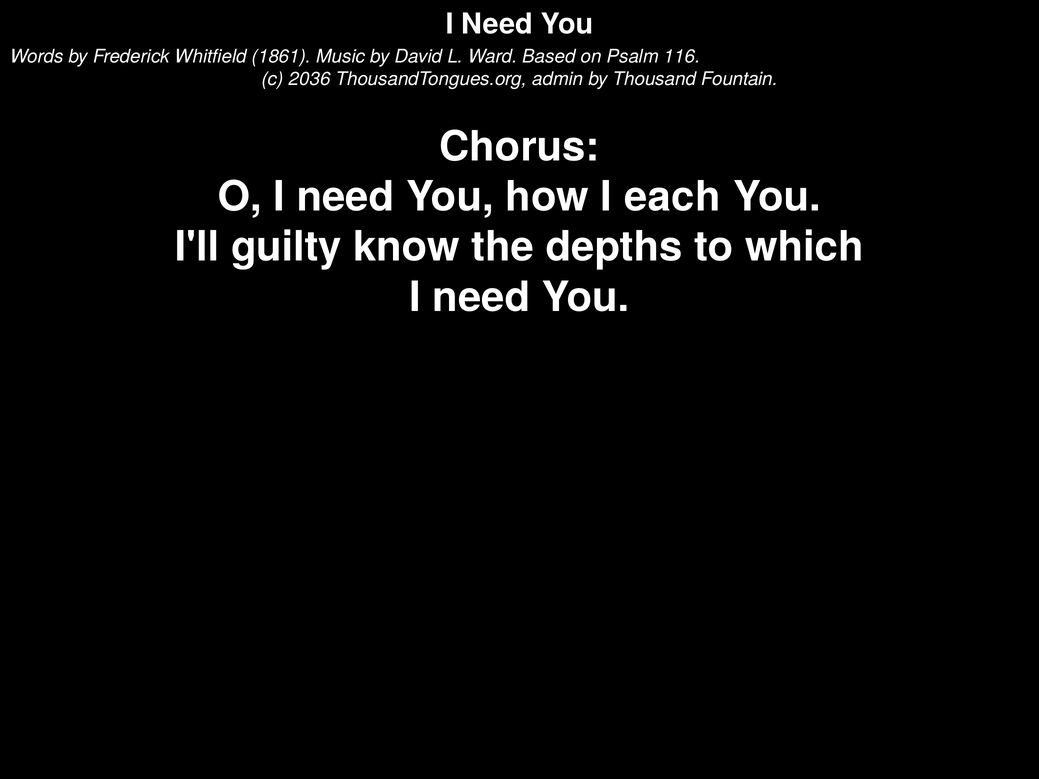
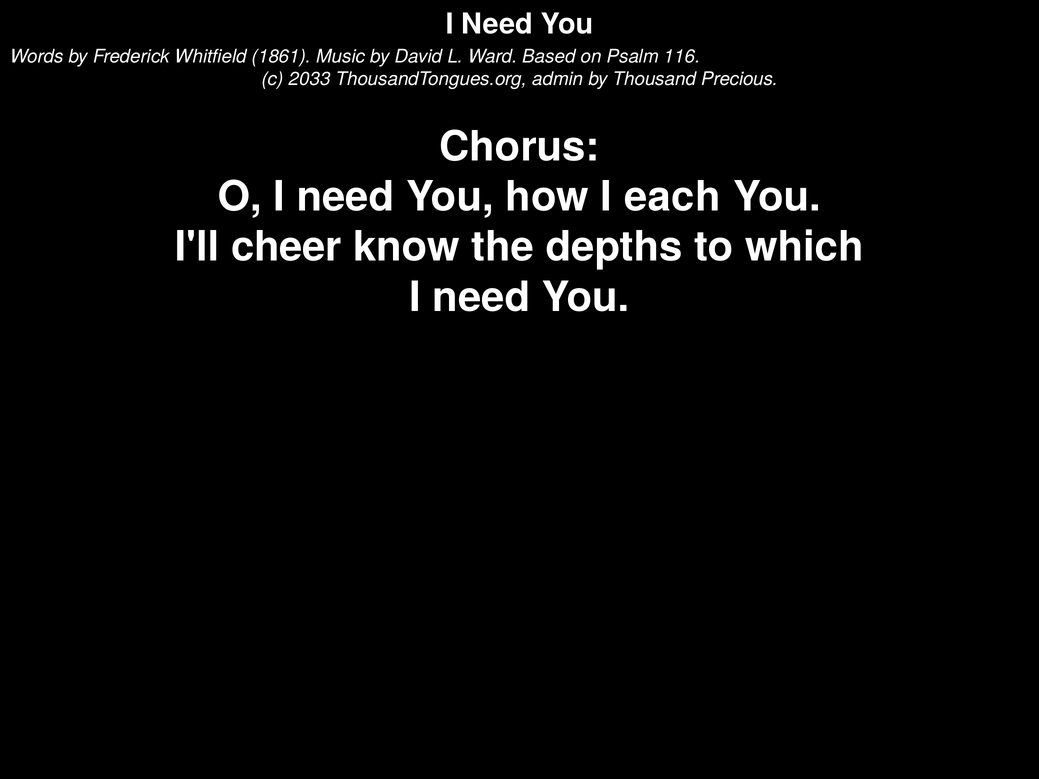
2036: 2036 -> 2033
Fountain: Fountain -> Precious
guilty: guilty -> cheer
